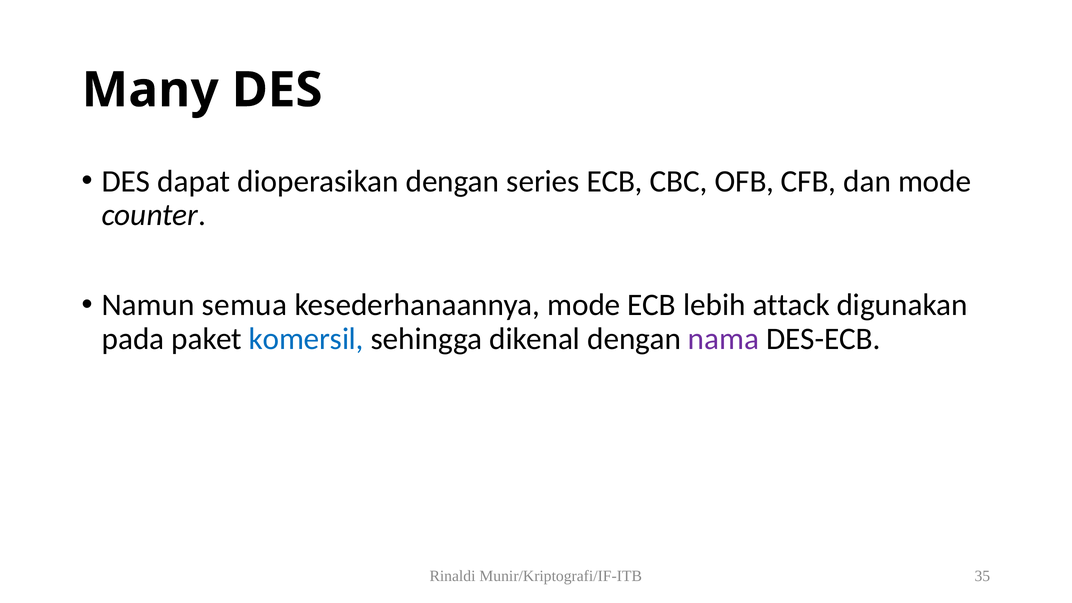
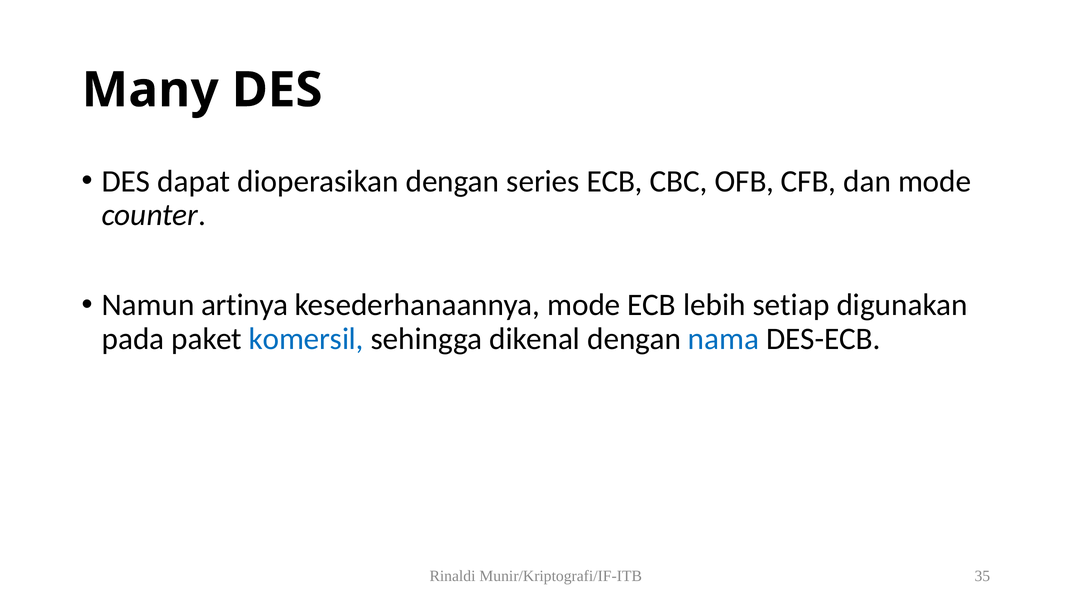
semua: semua -> artinya
attack: attack -> setiap
nama colour: purple -> blue
